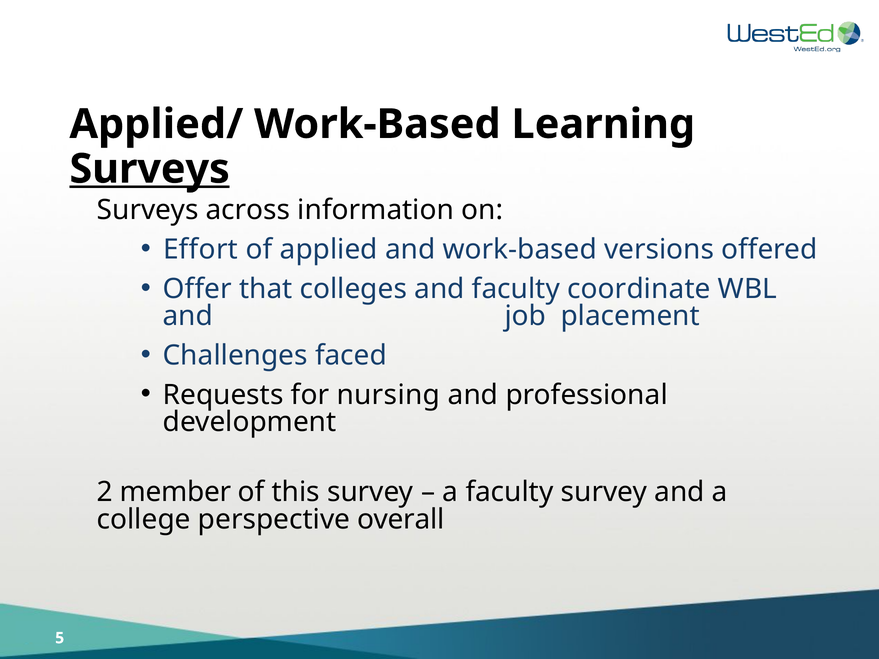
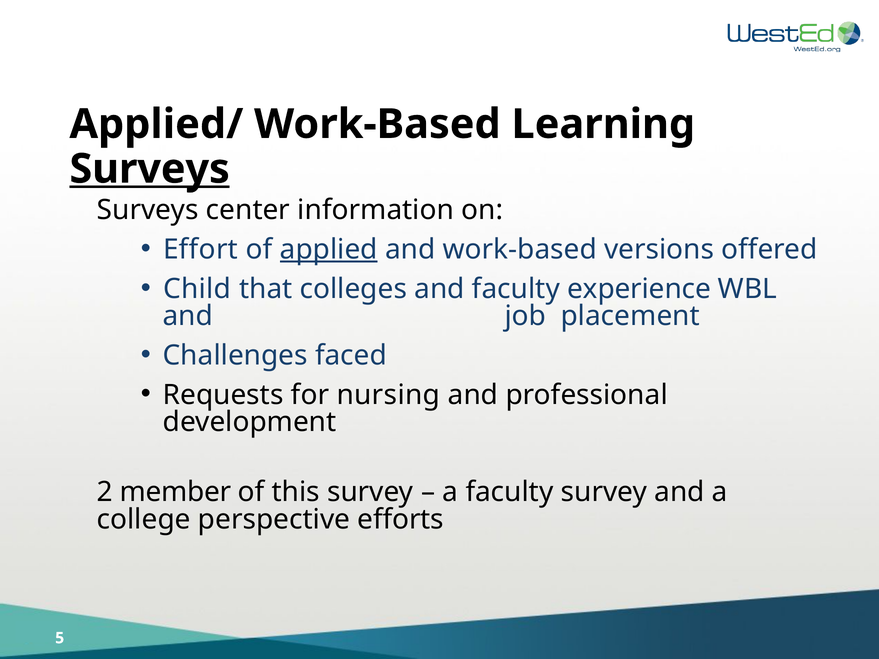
across: across -> center
applied underline: none -> present
Offer: Offer -> Child
coordinate: coordinate -> experience
overall: overall -> efforts
